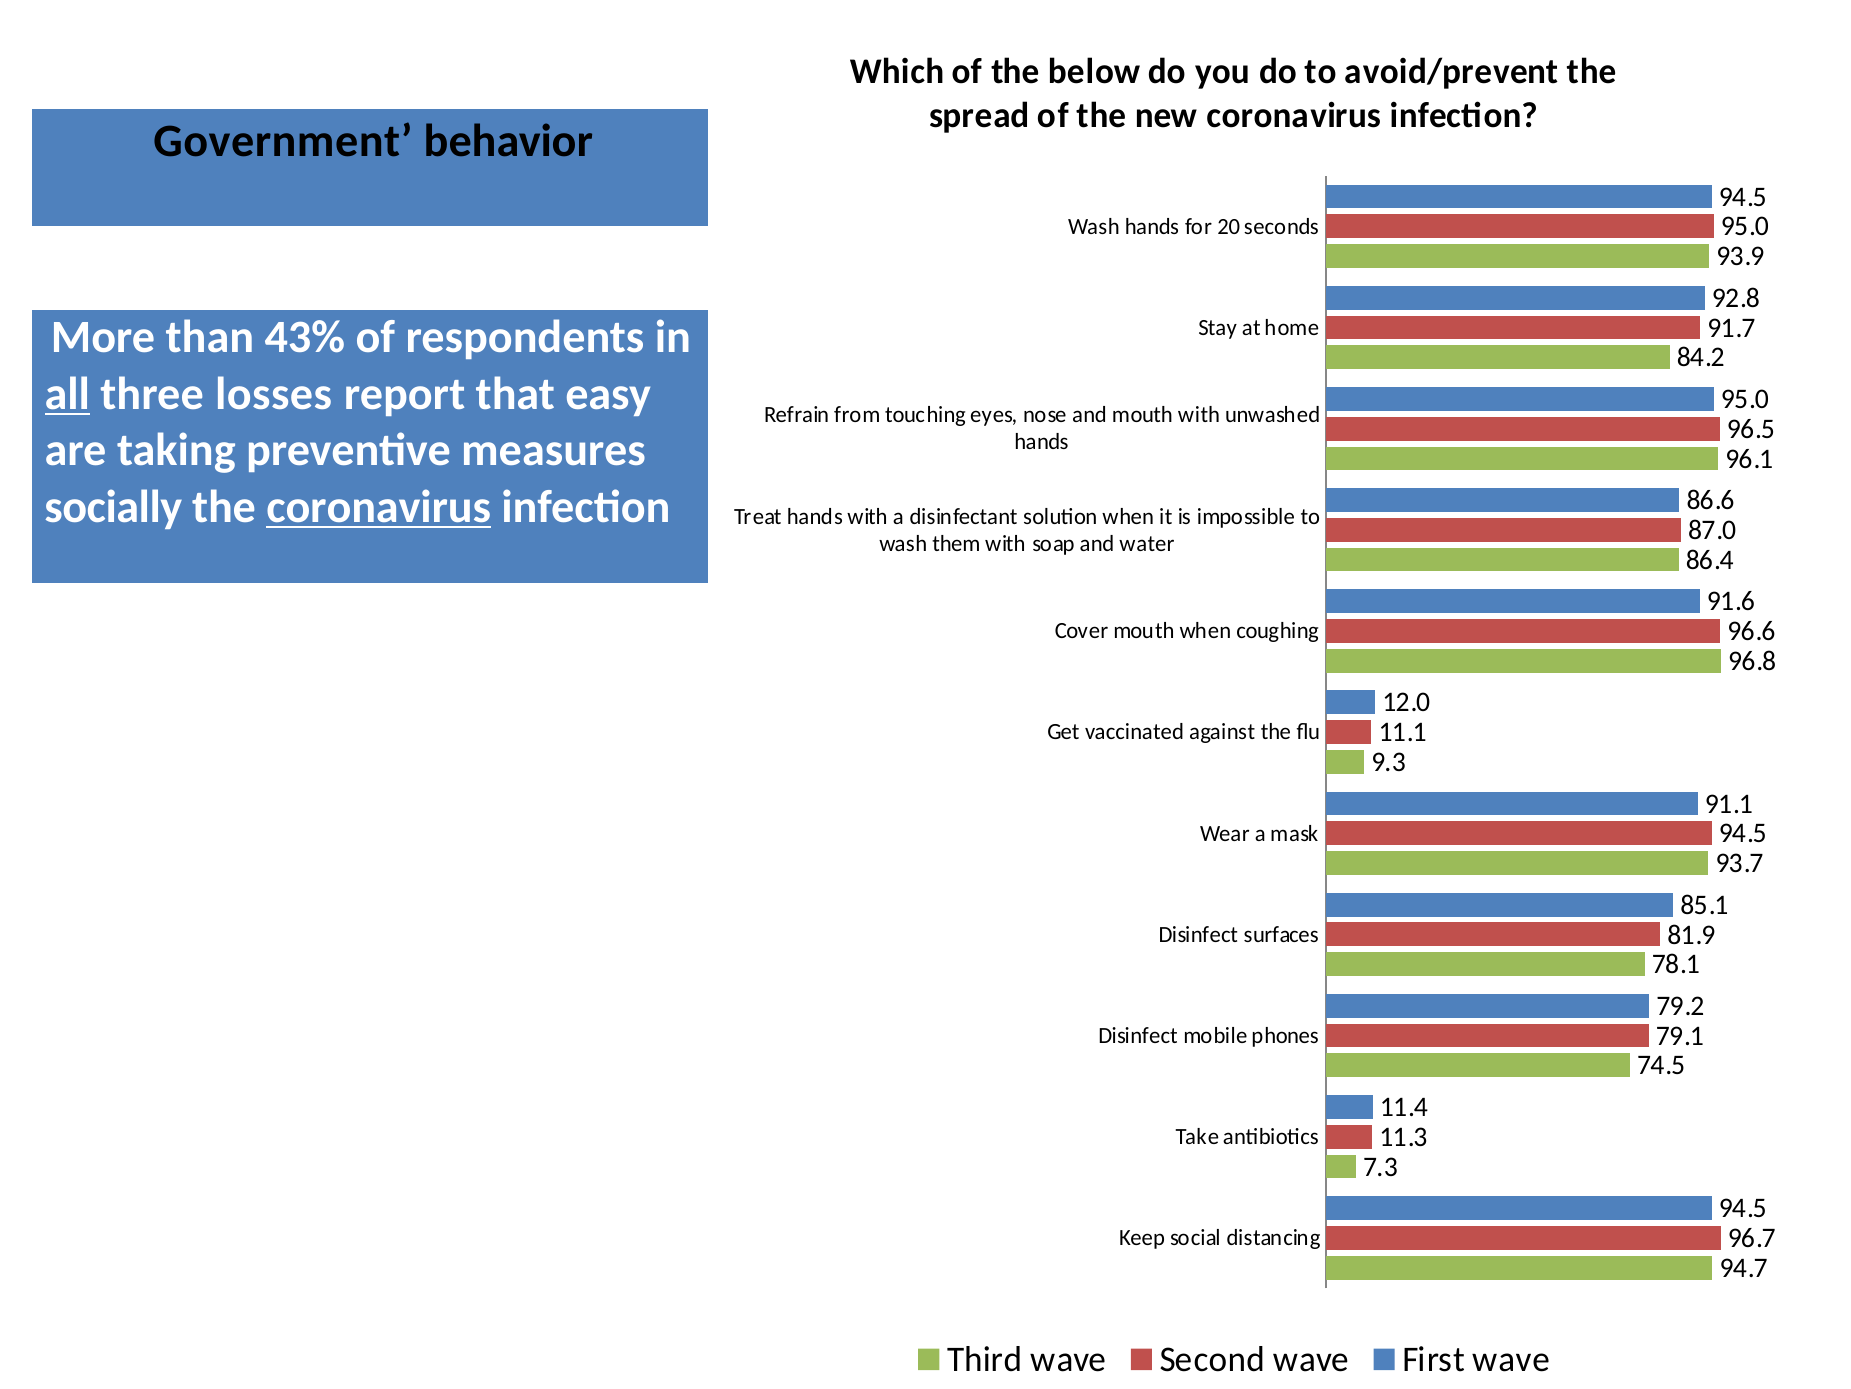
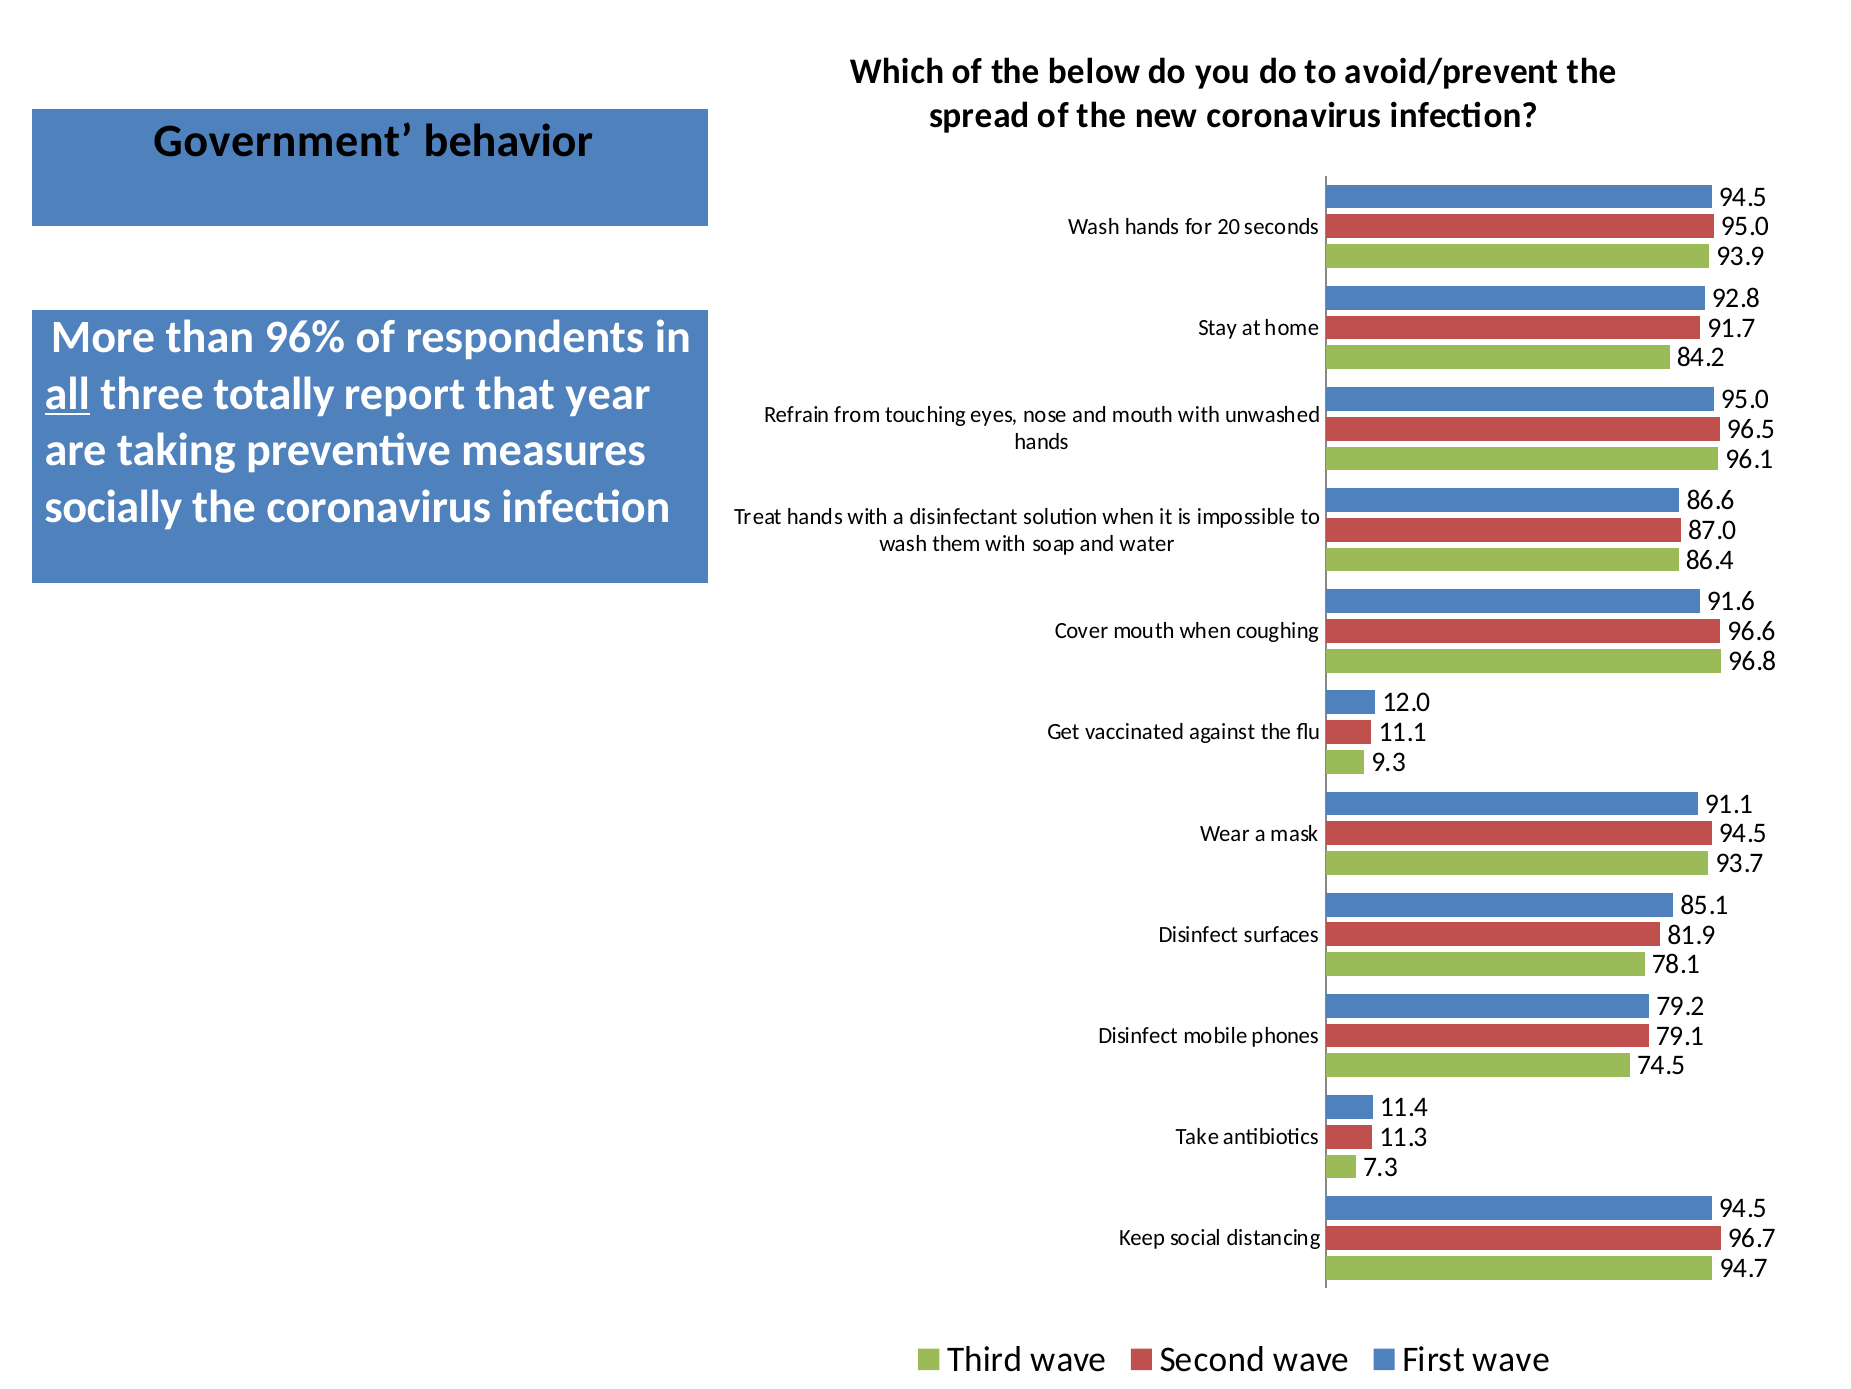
43%: 43% -> 96%
losses: losses -> totally
easy: easy -> year
coronavirus at (379, 507) underline: present -> none
